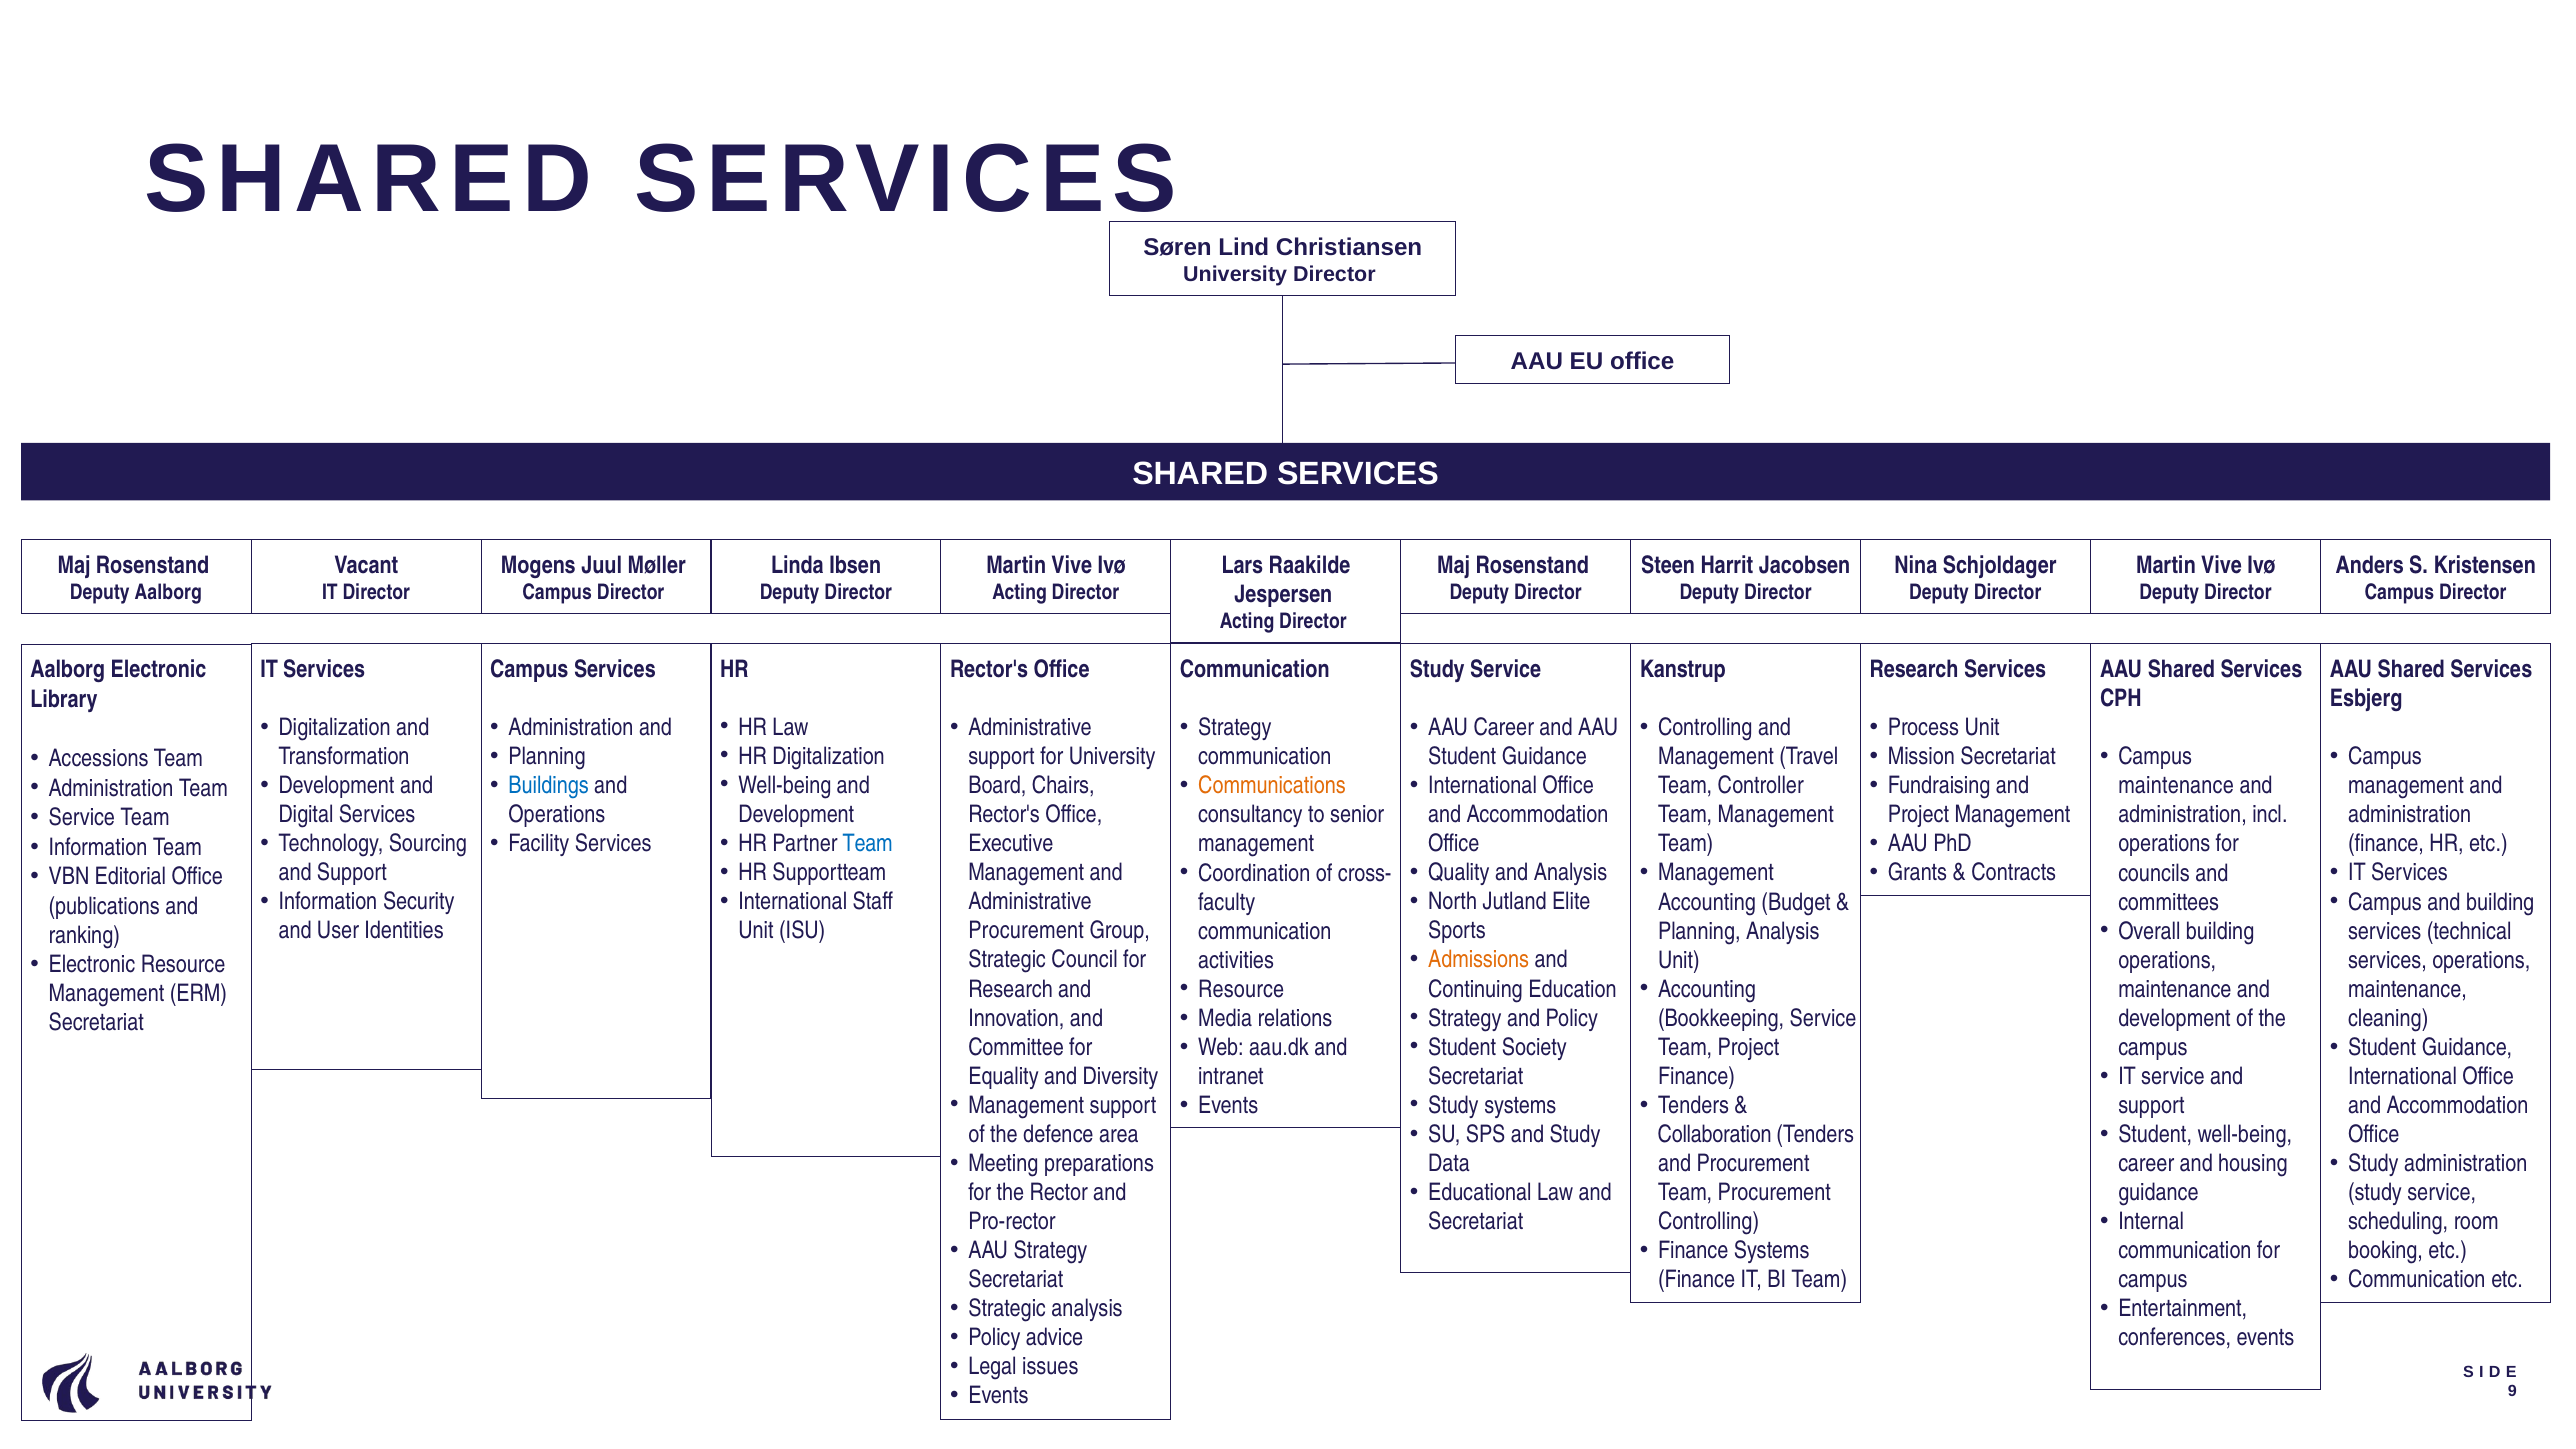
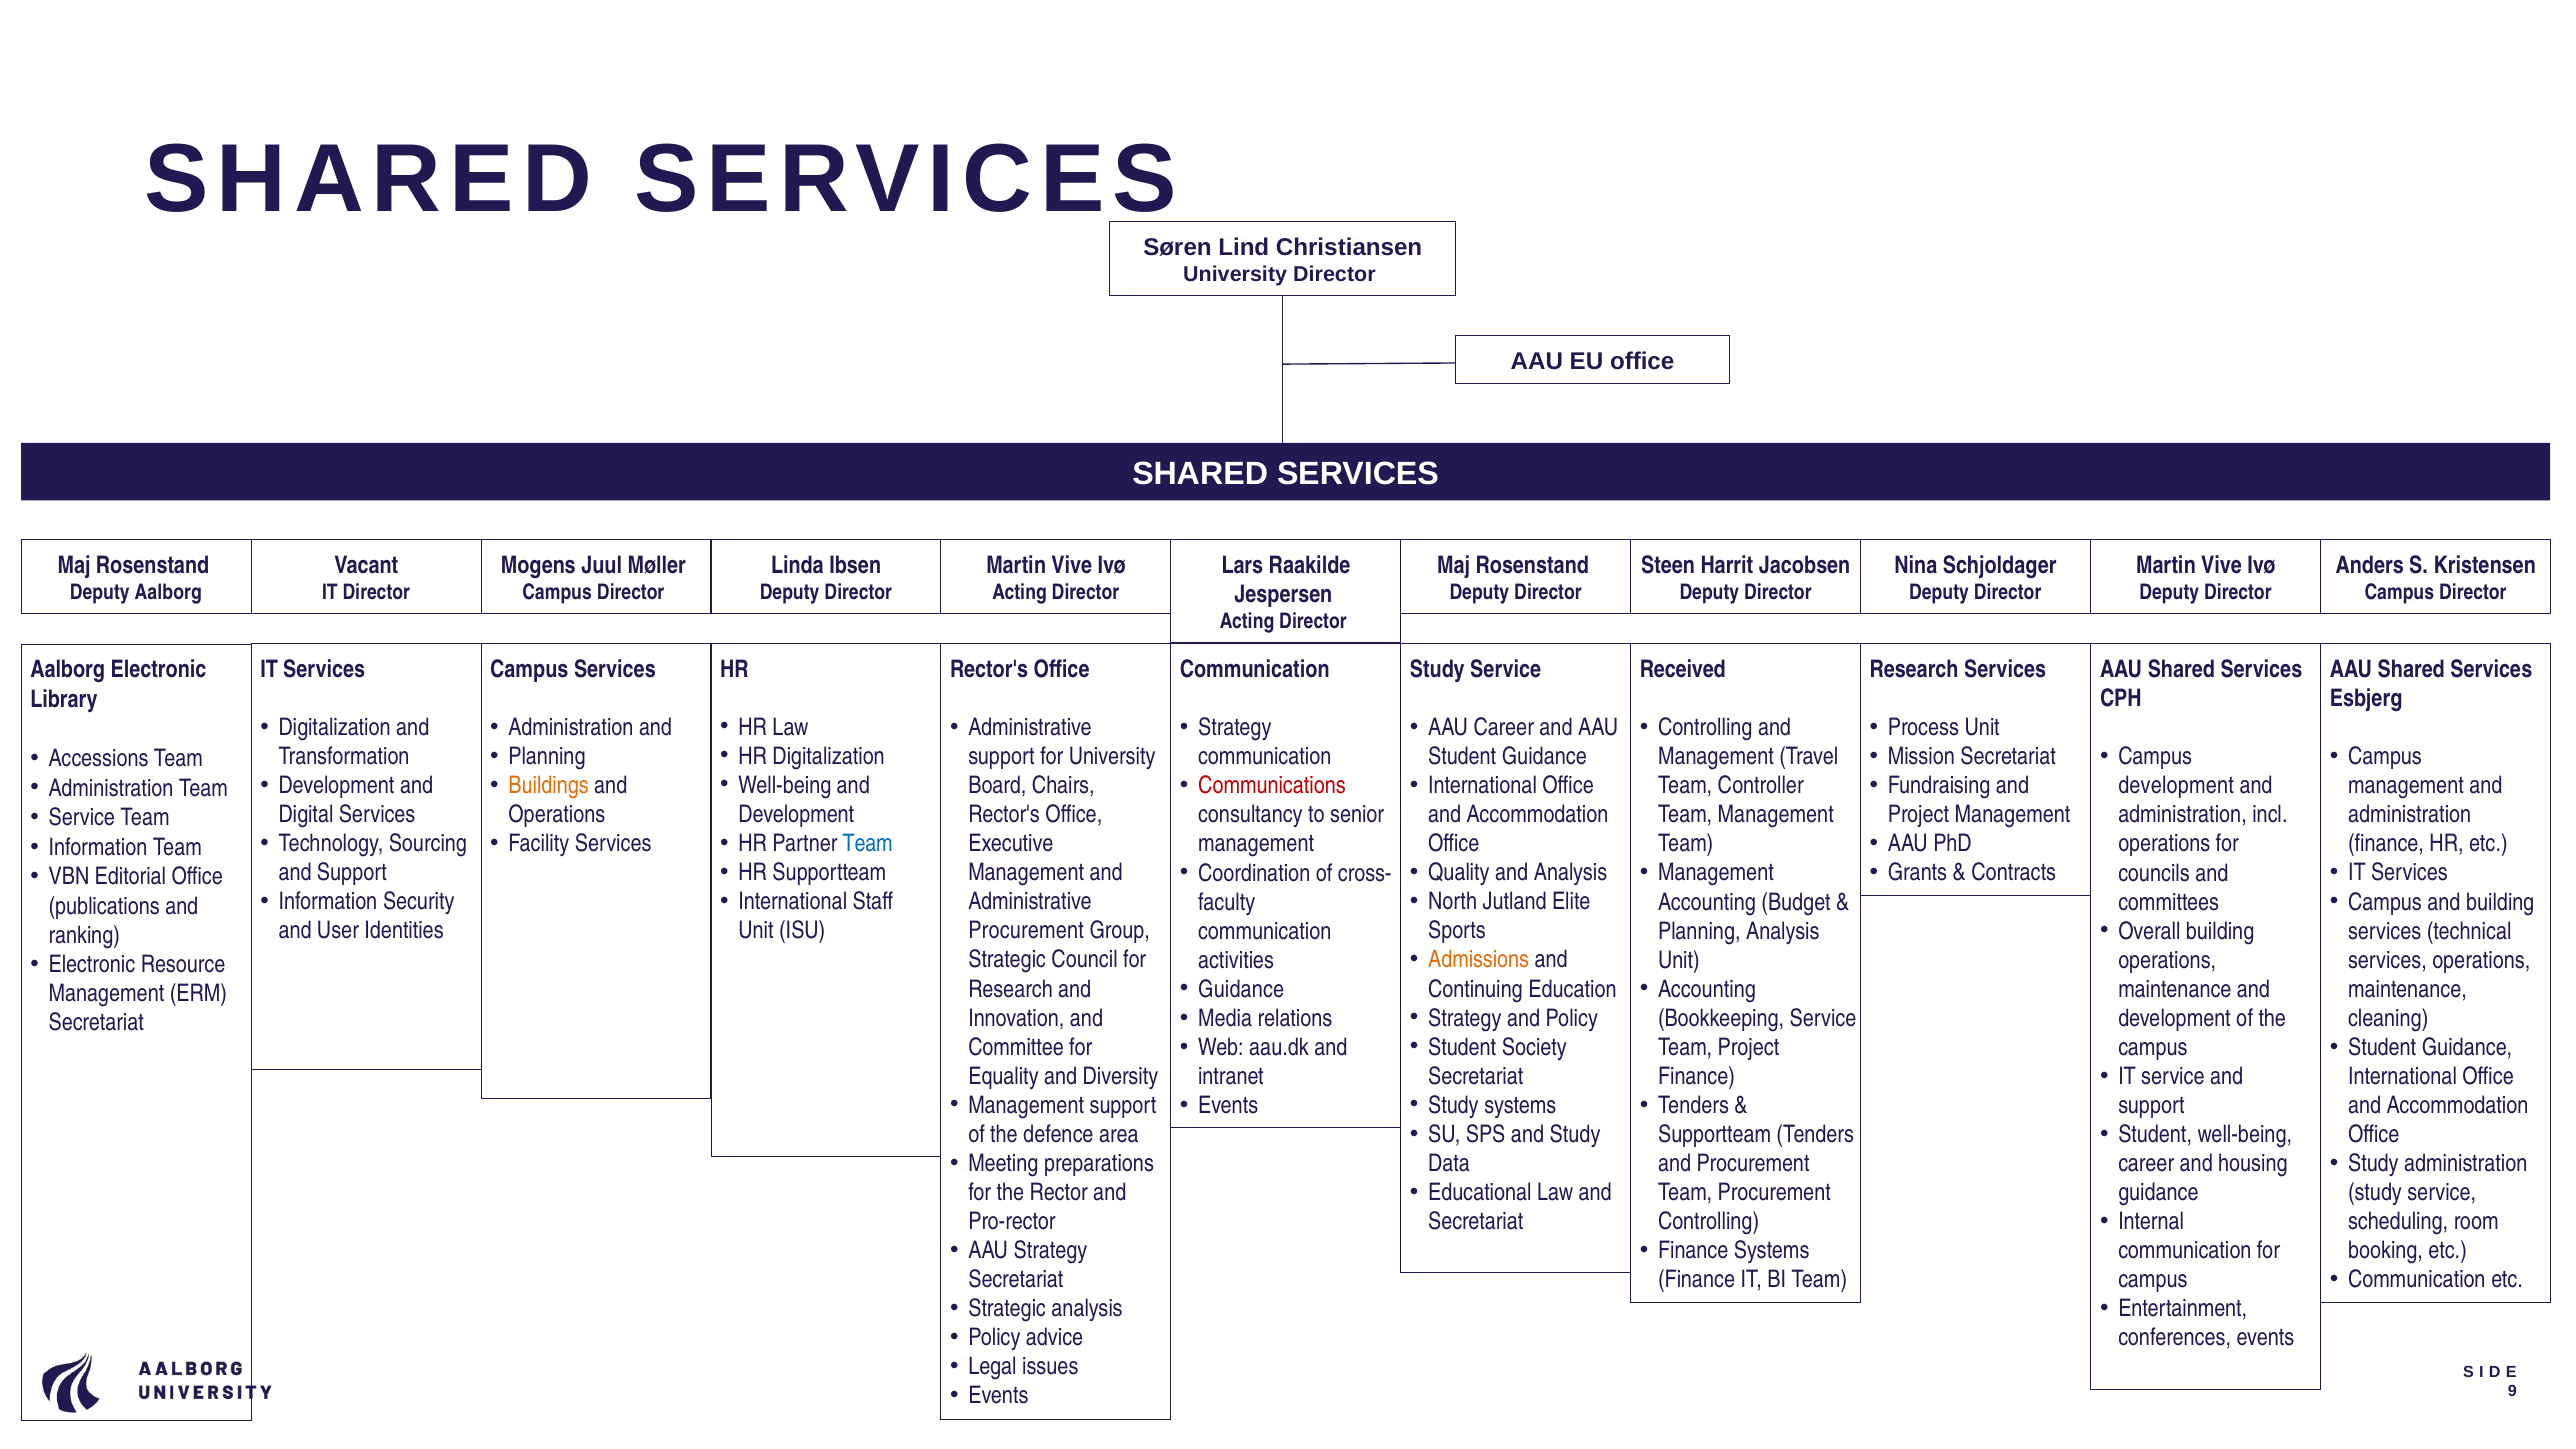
Kanstrup: Kanstrup -> Received
Buildings colour: blue -> orange
Communications colour: orange -> red
maintenance at (2176, 786): maintenance -> development
Resource at (1241, 989): Resource -> Guidance
Collaboration at (1715, 1134): Collaboration -> Supportteam
